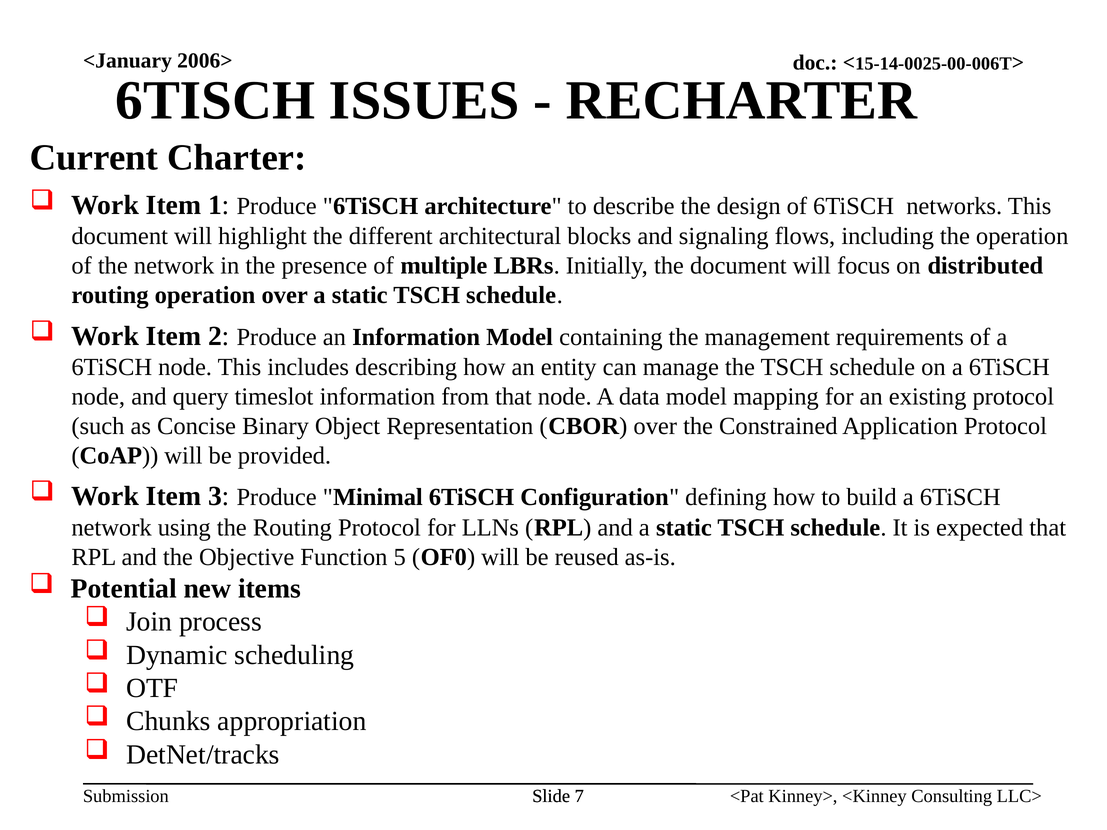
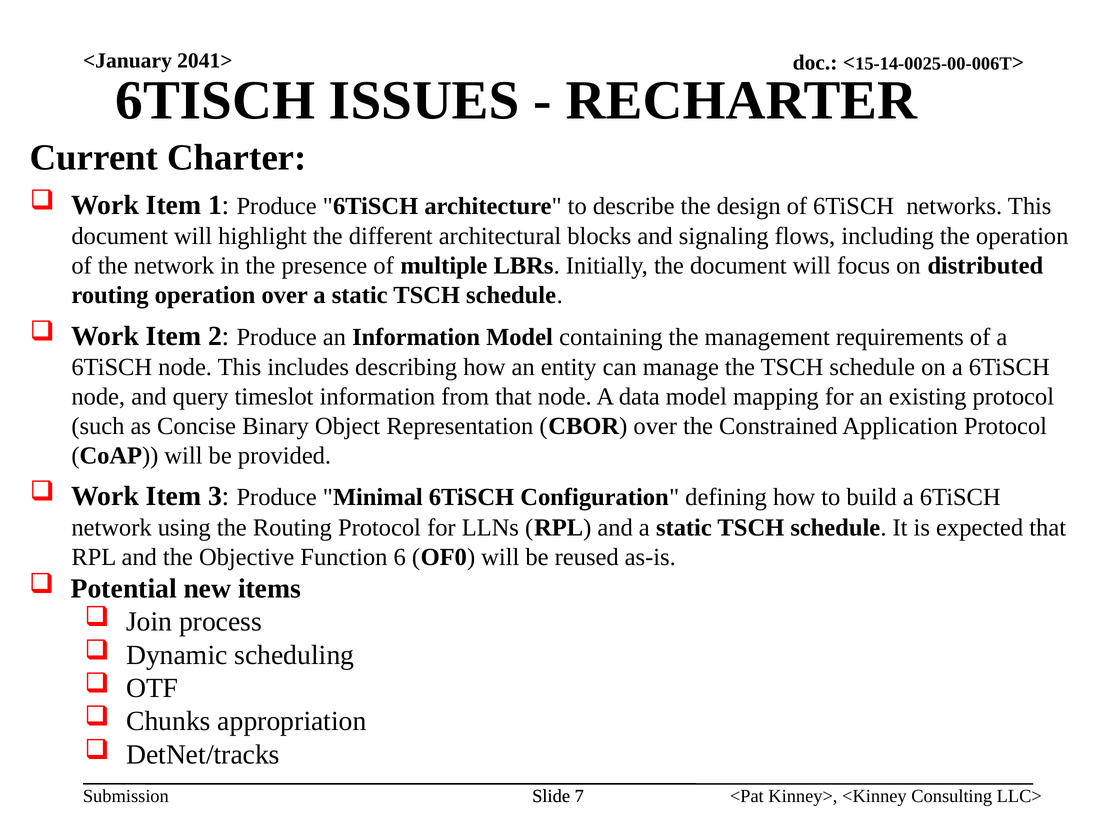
2006>: 2006> -> 2041>
5: 5 -> 6
